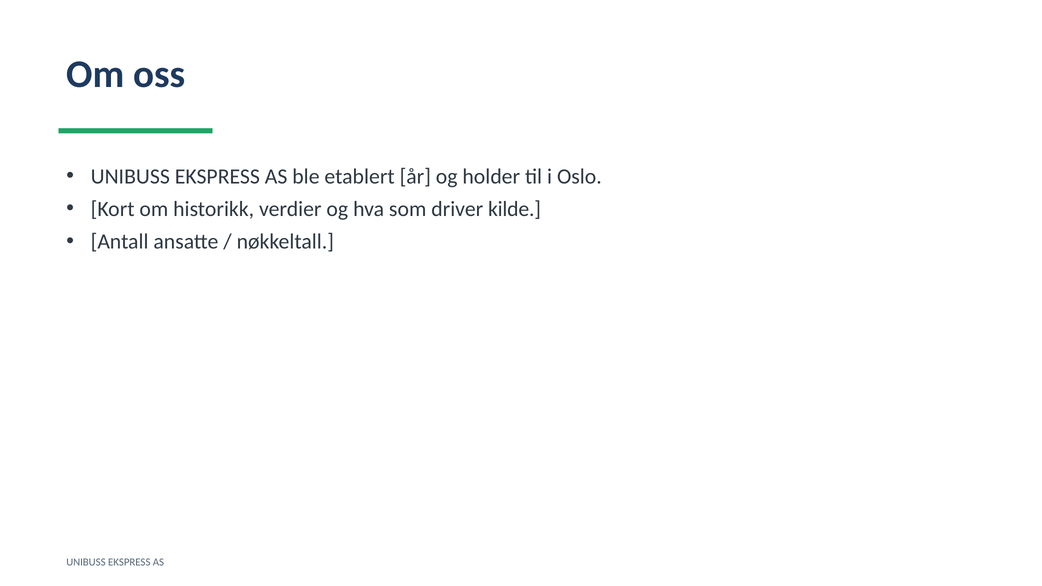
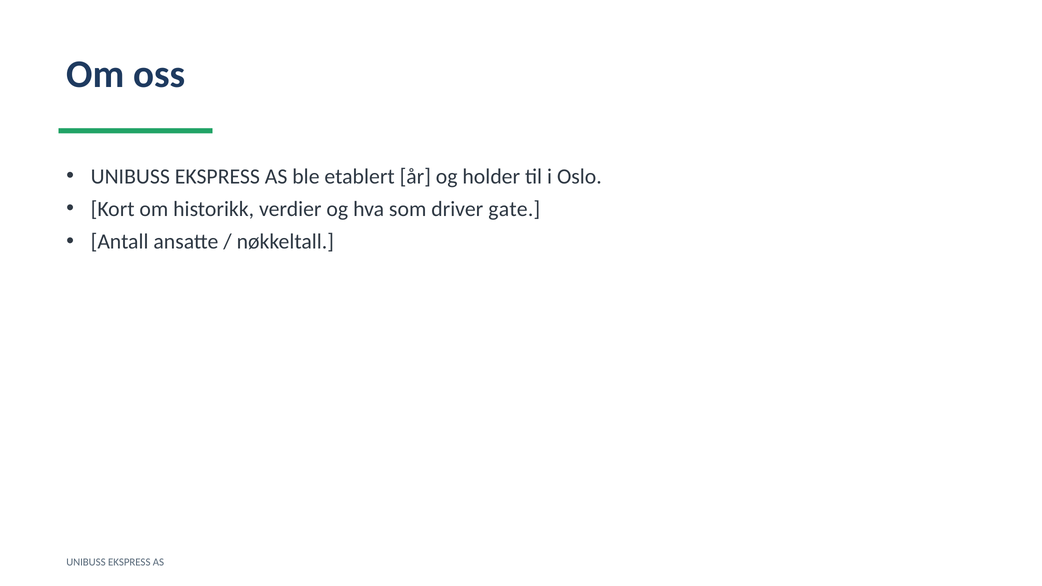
kilde: kilde -> gate
